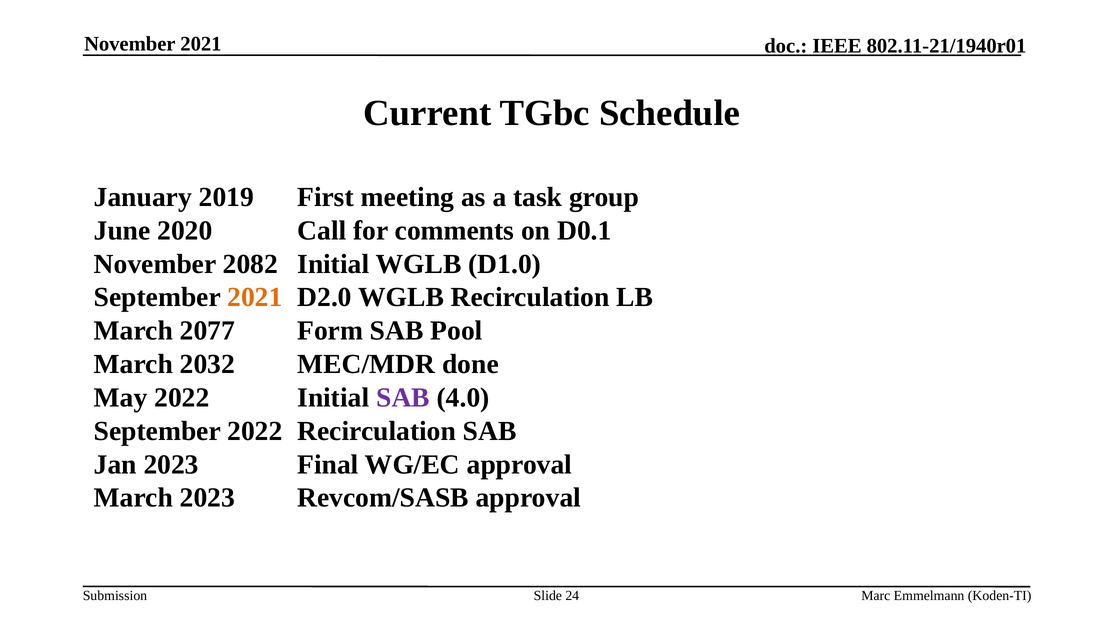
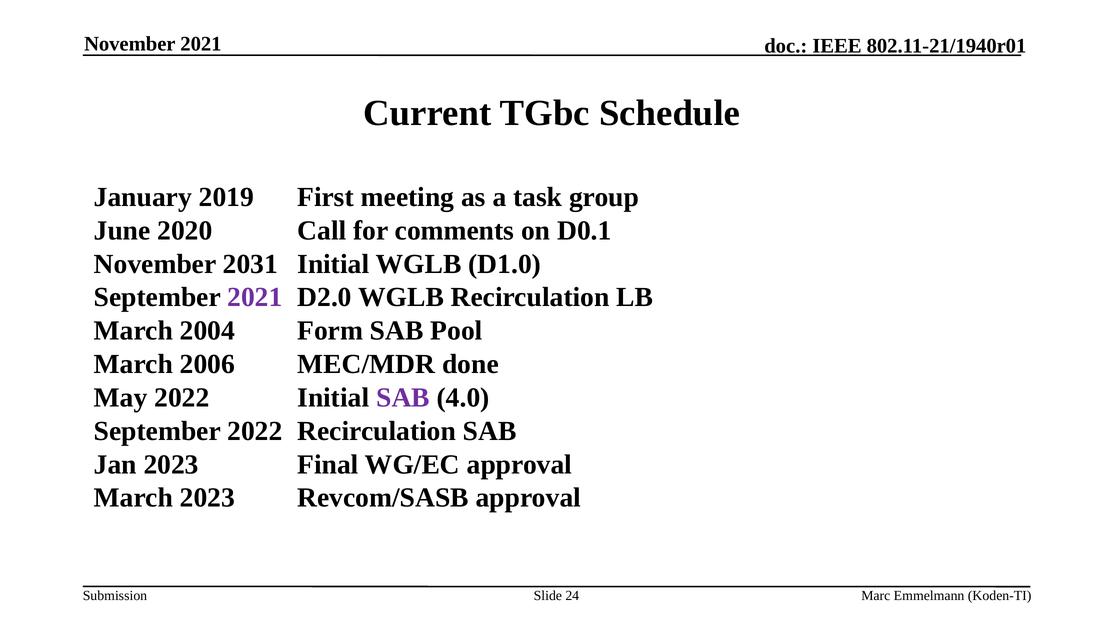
2082: 2082 -> 2031
2021 at (255, 297) colour: orange -> purple
2077: 2077 -> 2004
2032: 2032 -> 2006
